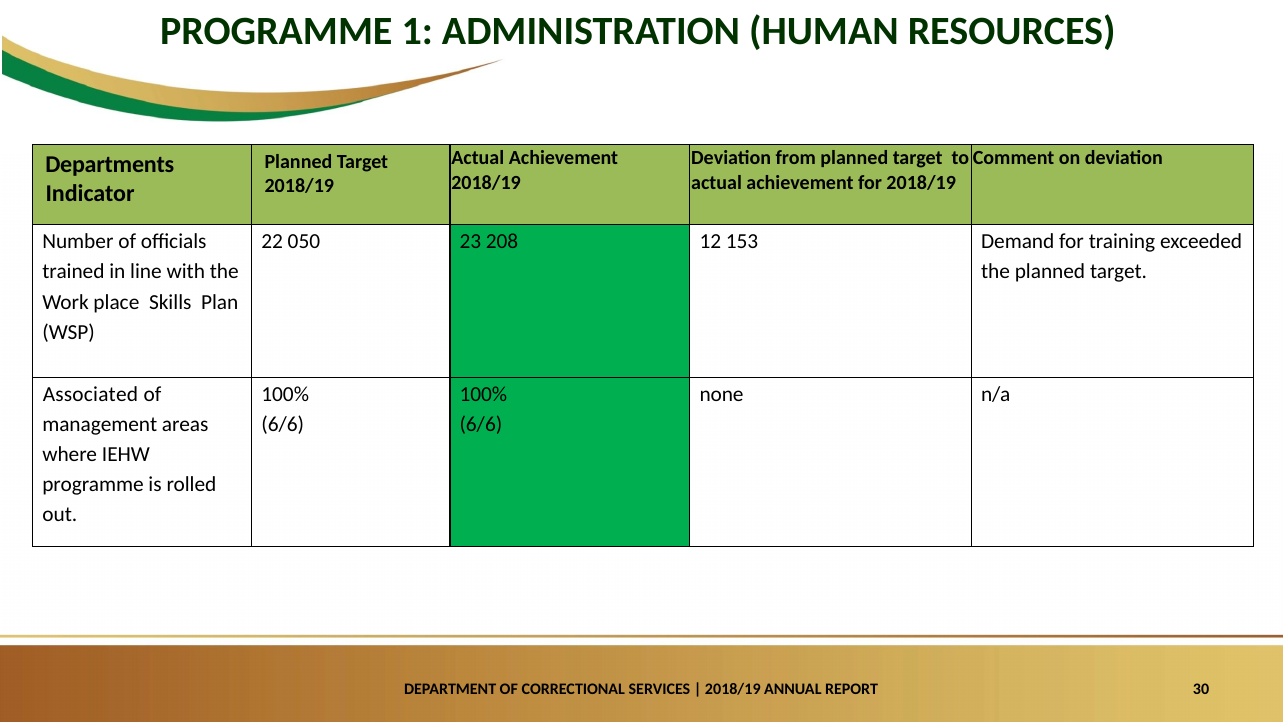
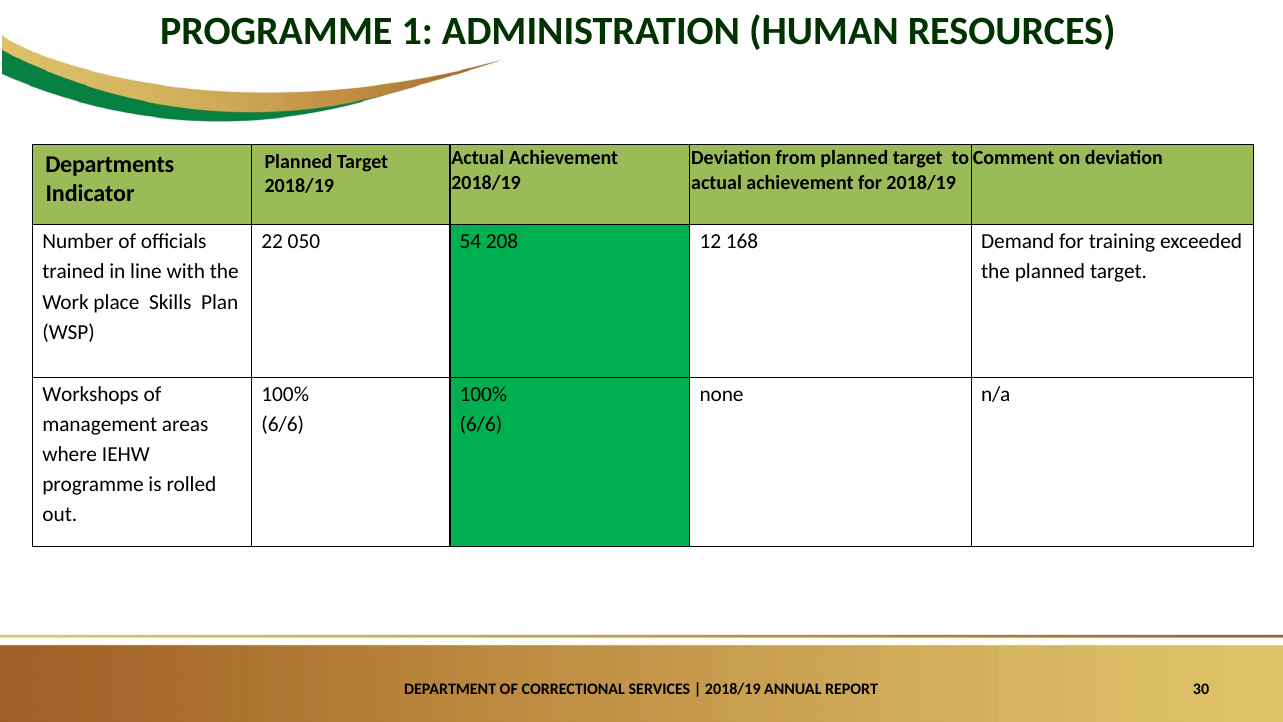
23: 23 -> 54
153: 153 -> 168
Associated: Associated -> Workshops
